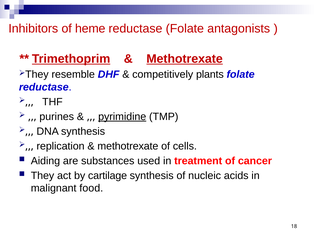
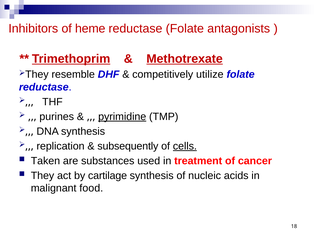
plants: plants -> utilize
methotrexate at (128, 146): methotrexate -> subsequently
cells underline: none -> present
Aiding: Aiding -> Taken
